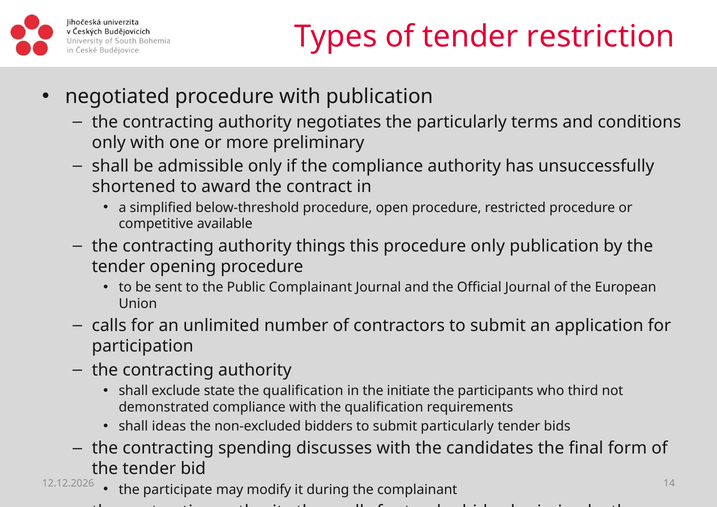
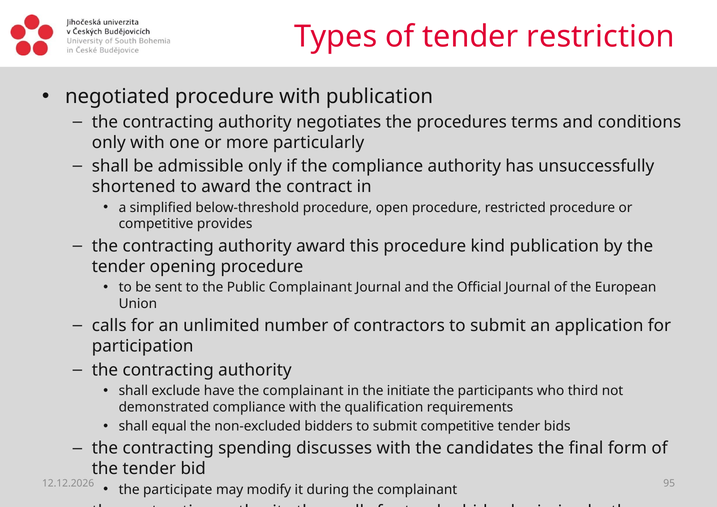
the particularly: particularly -> procedures
preliminary: preliminary -> particularly
available: available -> provides
authority things: things -> award
procedure only: only -> kind
state: state -> have
qualification at (303, 391): qualification -> complainant
ideas: ideas -> equal
submit particularly: particularly -> competitive
14: 14 -> 95
